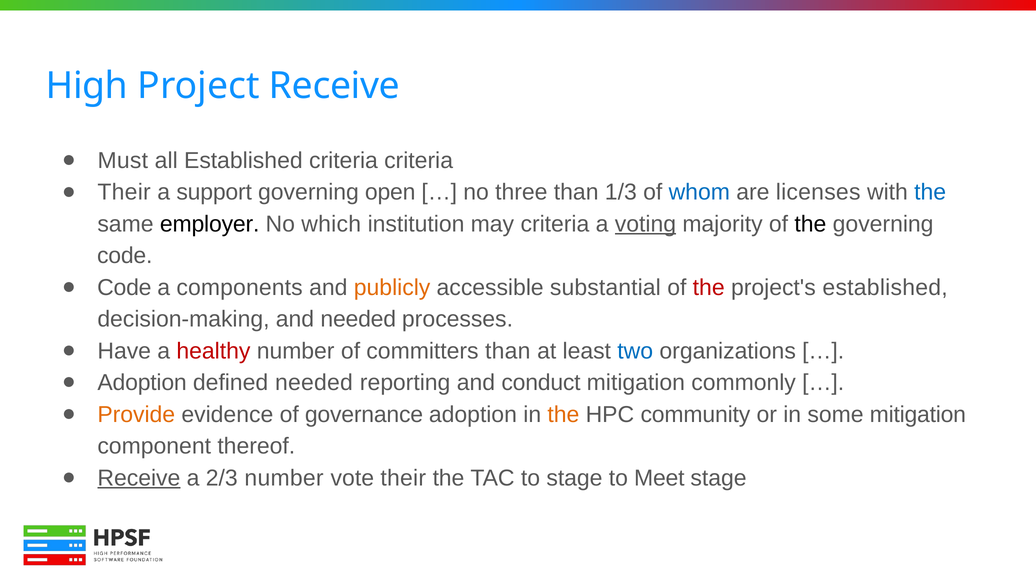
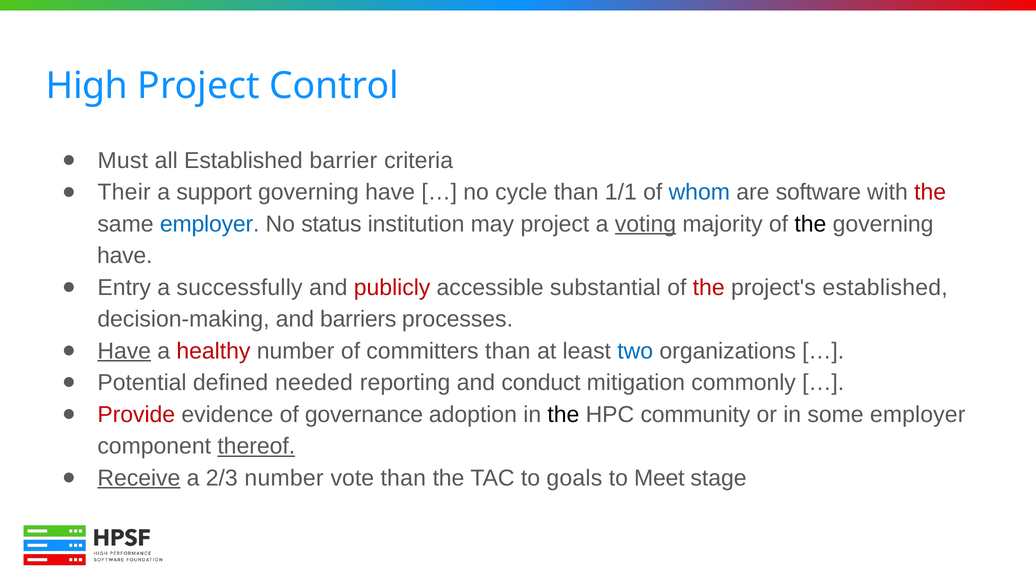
Project Receive: Receive -> Control
Established criteria: criteria -> barrier
open at (390, 192): open -> have
three: three -> cycle
1/3: 1/3 -> 1/1
licenses: licenses -> software
the at (930, 192) colour: blue -> red
employer at (210, 224) colour: black -> blue
which: which -> status
may criteria: criteria -> project
code at (125, 256): code -> have
Code at (124, 287): Code -> Entry
components: components -> successfully
publicly colour: orange -> red
and needed: needed -> barriers
Have at (124, 351) underline: none -> present
Adoption at (142, 383): Adoption -> Potential
Provide colour: orange -> red
the at (563, 414) colour: orange -> black
some mitigation: mitigation -> employer
thereof underline: none -> present
vote their: their -> than
to stage: stage -> goals
